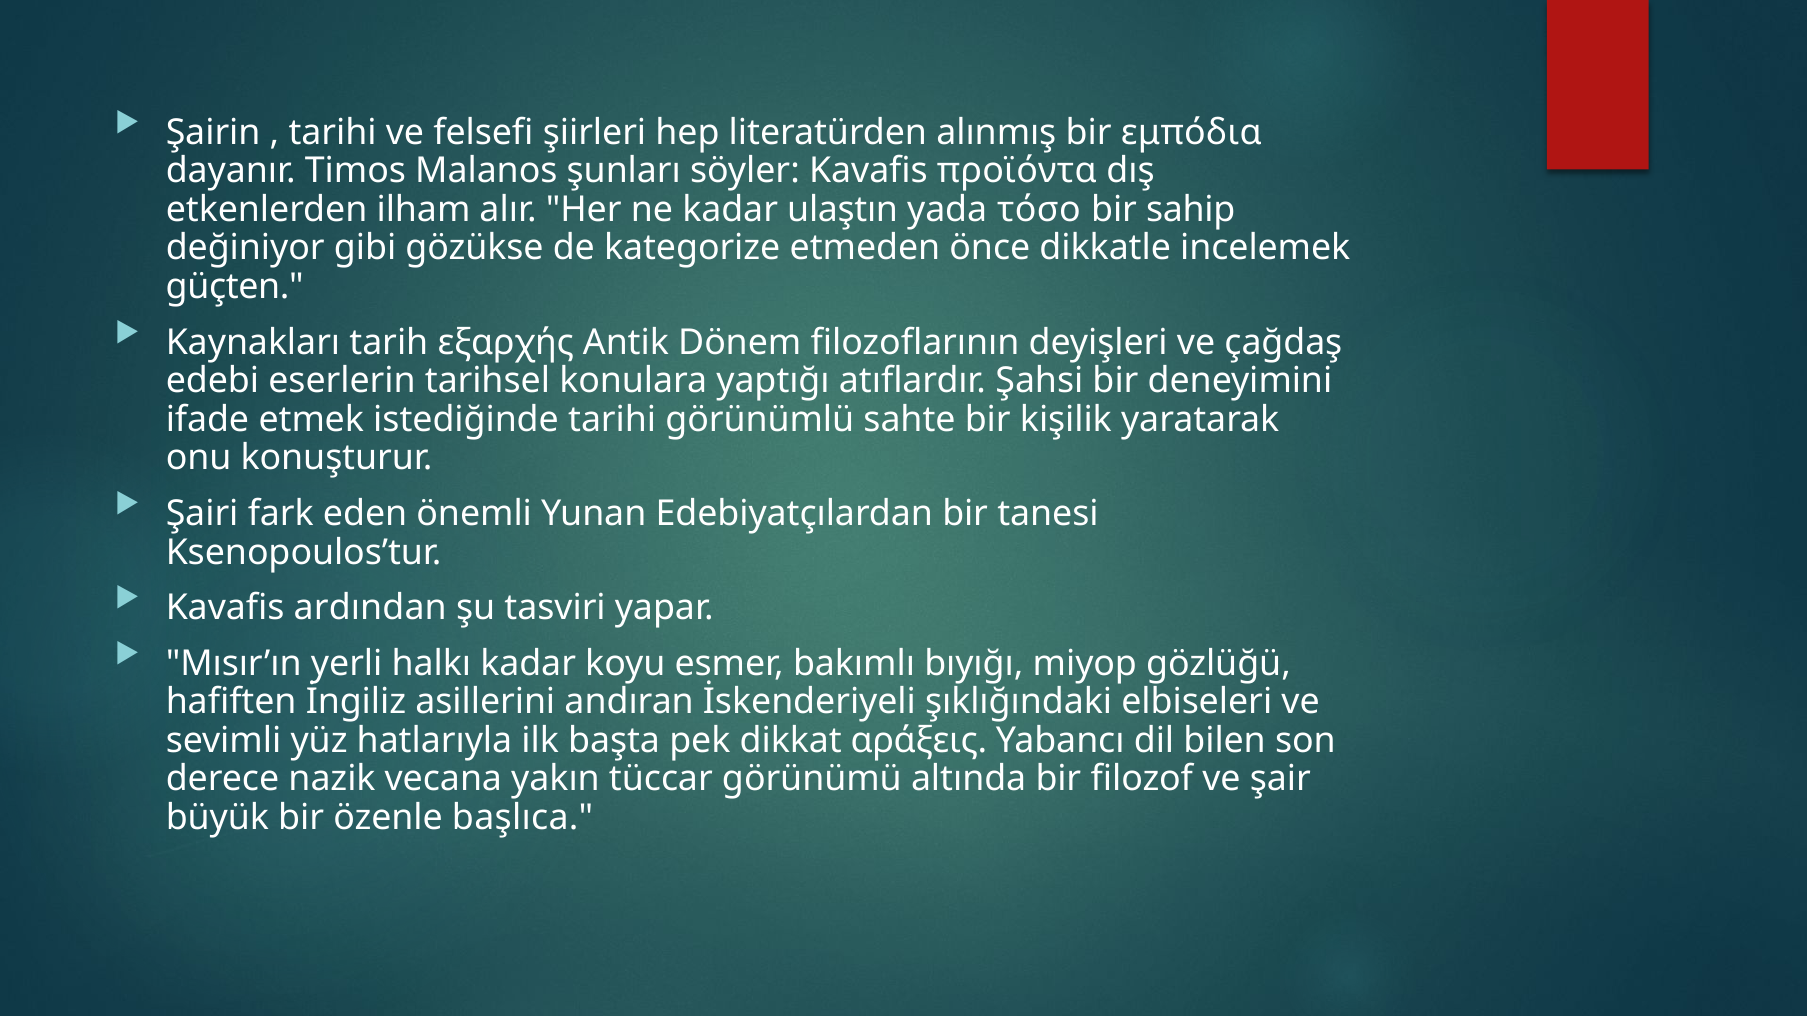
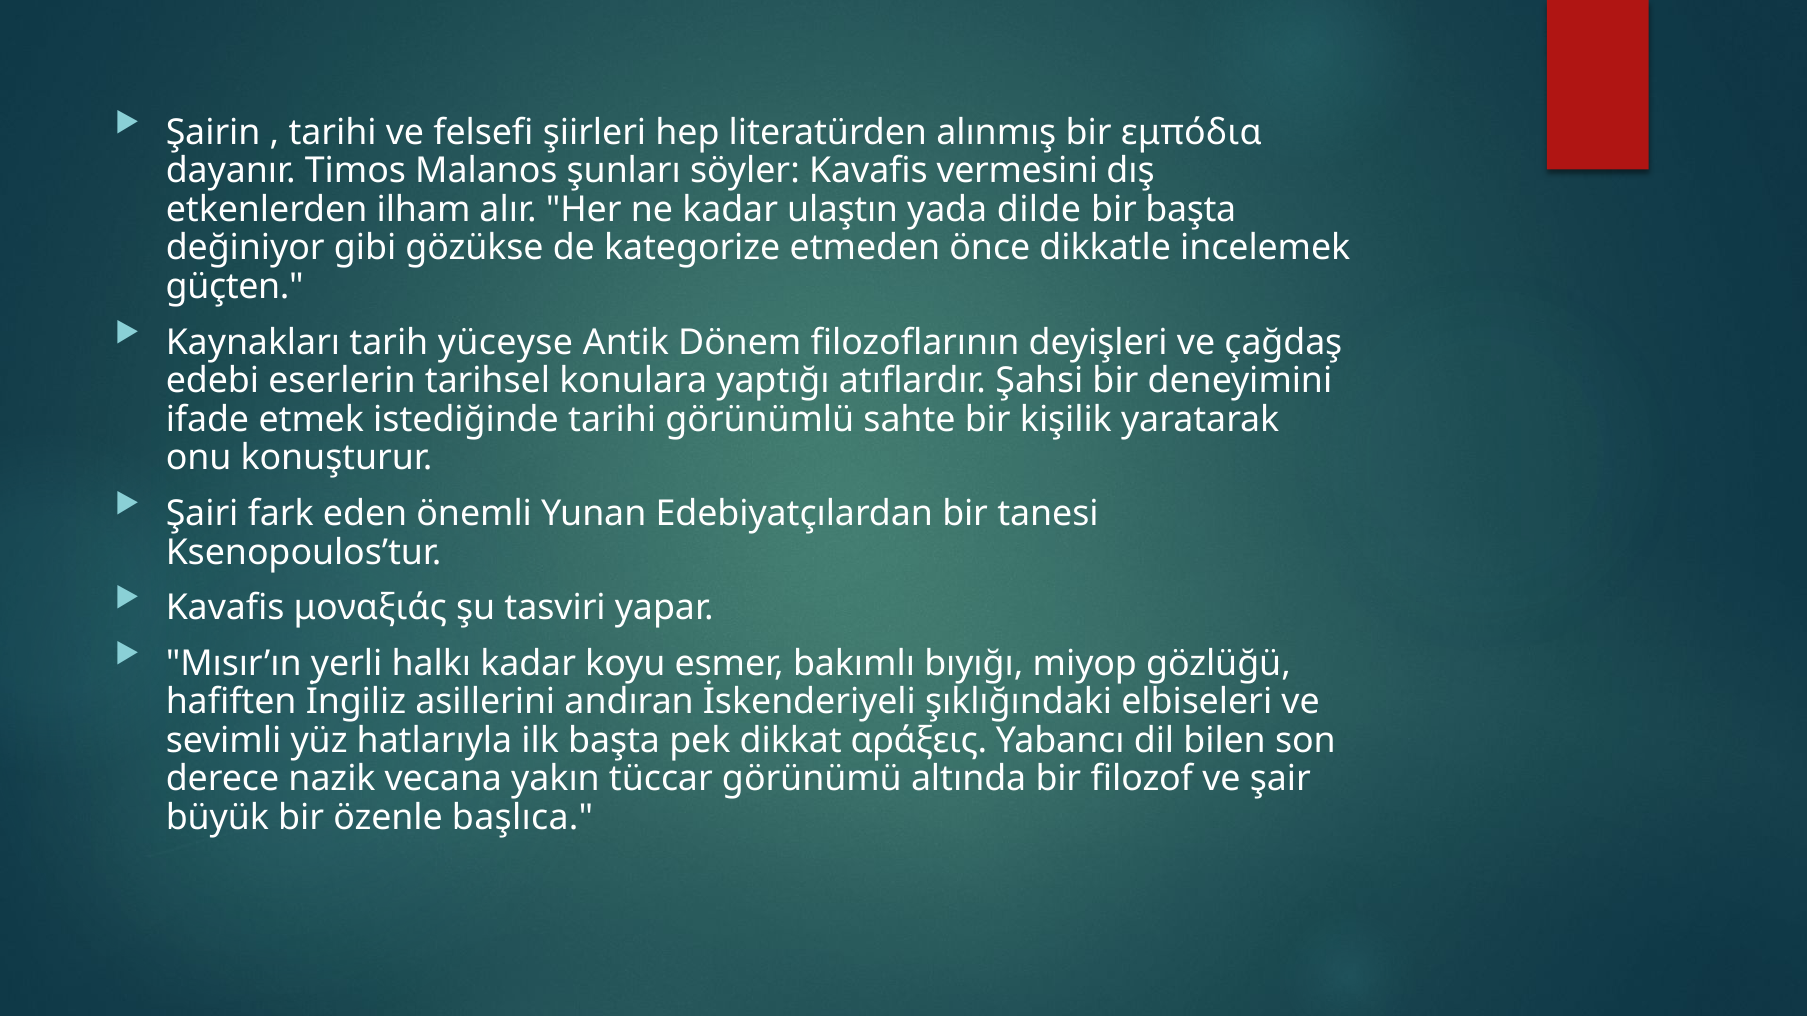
προϊόντα: προϊόντα -> vermesini
τόσο: τόσο -> dilde
bir sahip: sahip -> başta
εξαρχής: εξαρχής -> yüceyse
ardından: ardından -> μοναξιάς
